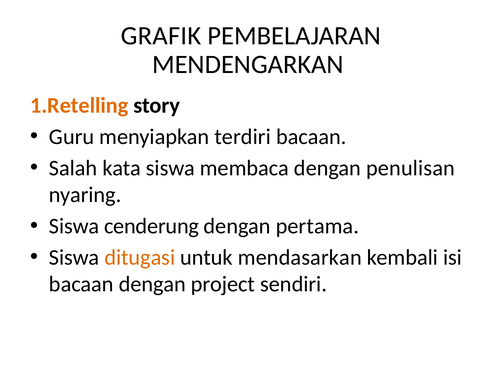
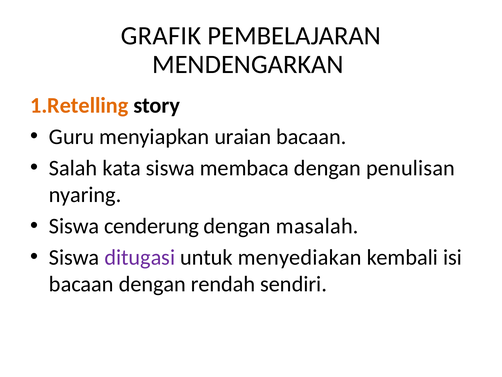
terdiri: terdiri -> uraian
pertama: pertama -> masalah
ditugasi colour: orange -> purple
mendasarkan: mendasarkan -> menyediakan
project: project -> rendah
